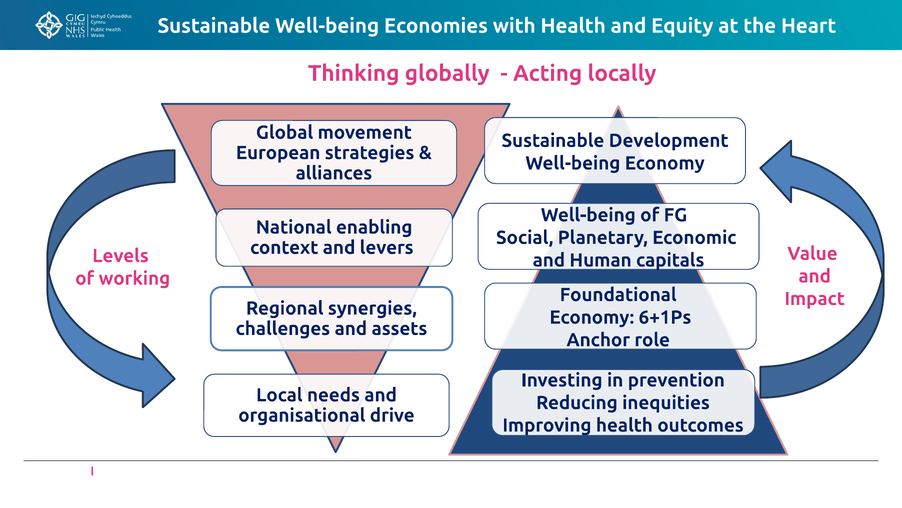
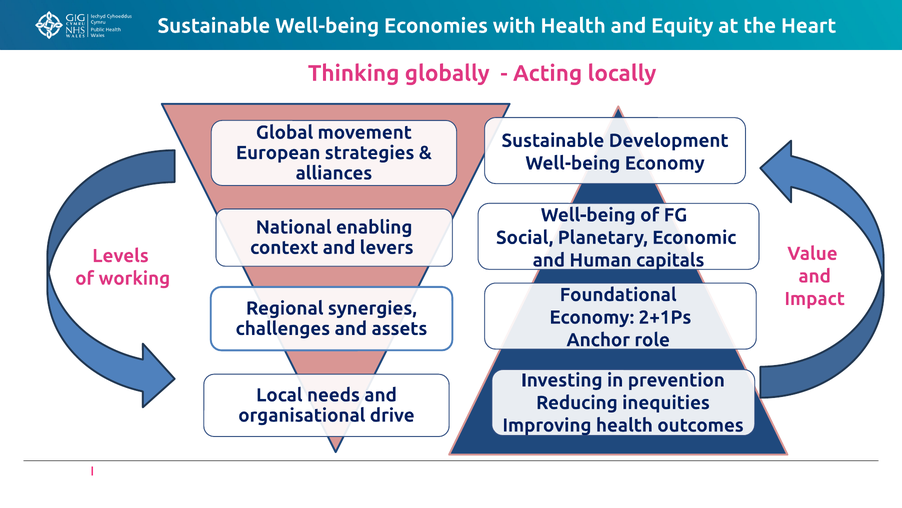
6+1Ps: 6+1Ps -> 2+1Ps
